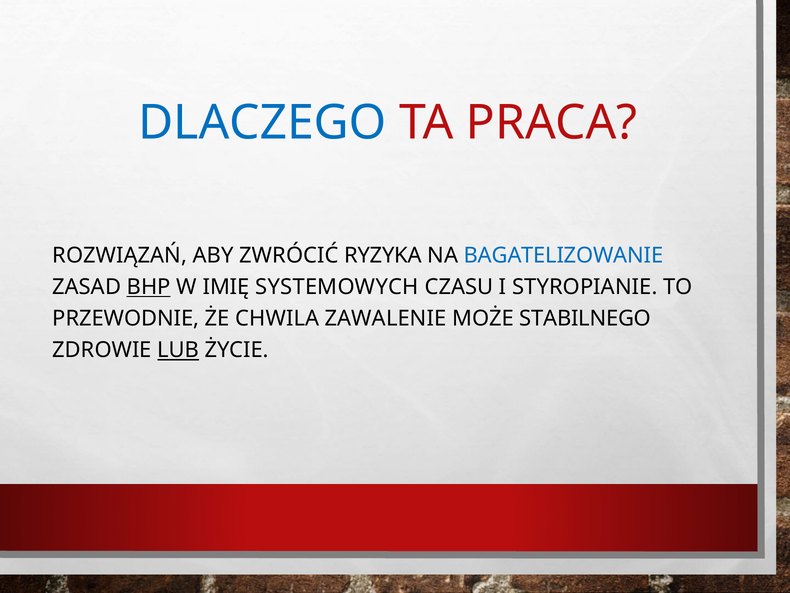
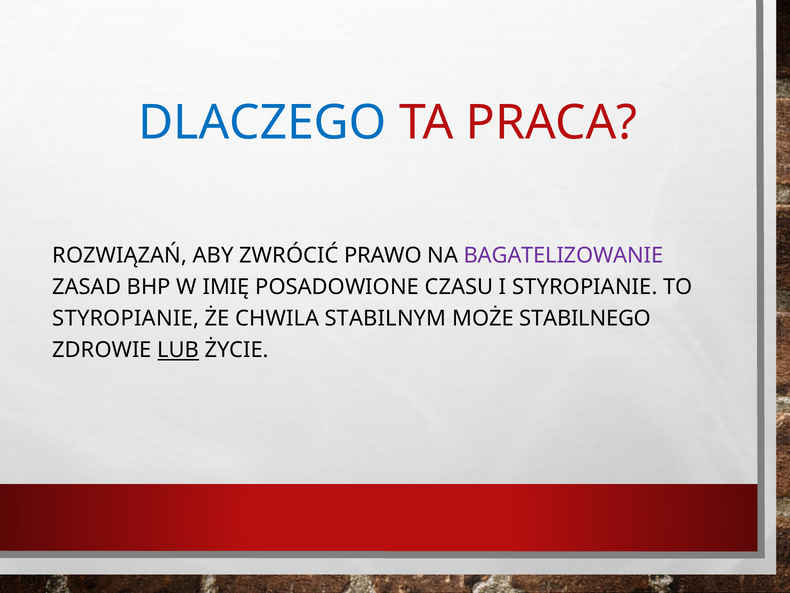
RYZYKA: RYZYKA -> PRAWO
BAGATELIZOWANIE colour: blue -> purple
BHP underline: present -> none
SYSTEMOWYCH: SYSTEMOWYCH -> POSADOWIONE
PRZEWODNIE at (126, 318): PRZEWODNIE -> STYROPIANIE
ZAWALENIE: ZAWALENIE -> STABILNYM
